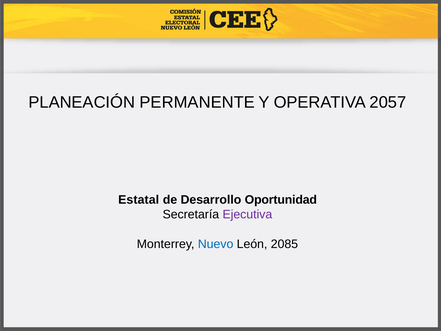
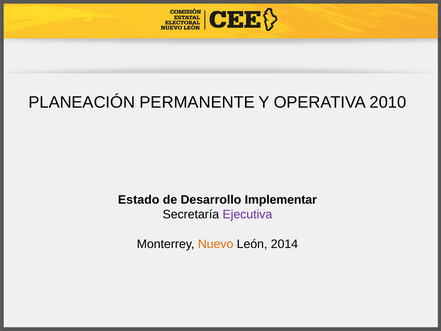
2057: 2057 -> 2010
Estatal: Estatal -> Estado
Oportunidad: Oportunidad -> Implementar
Nuevo colour: blue -> orange
2085: 2085 -> 2014
